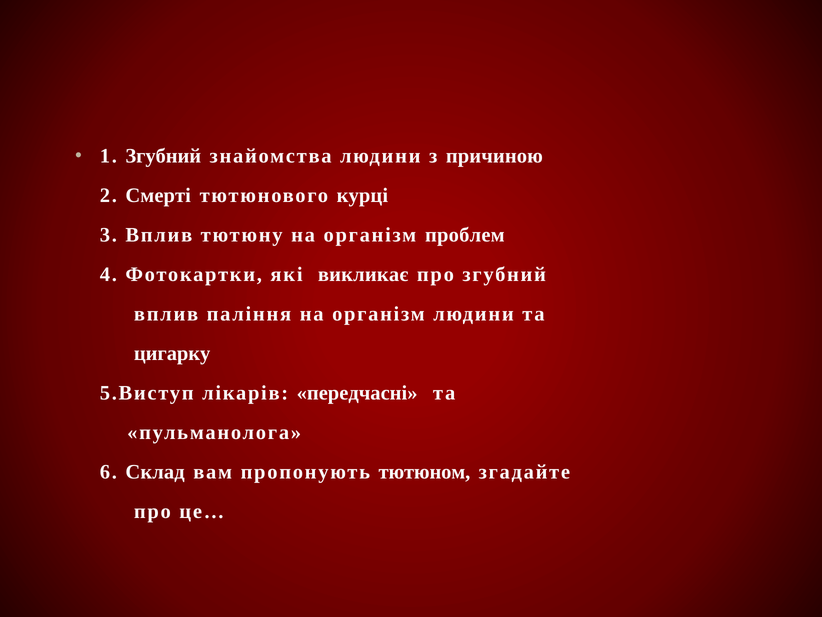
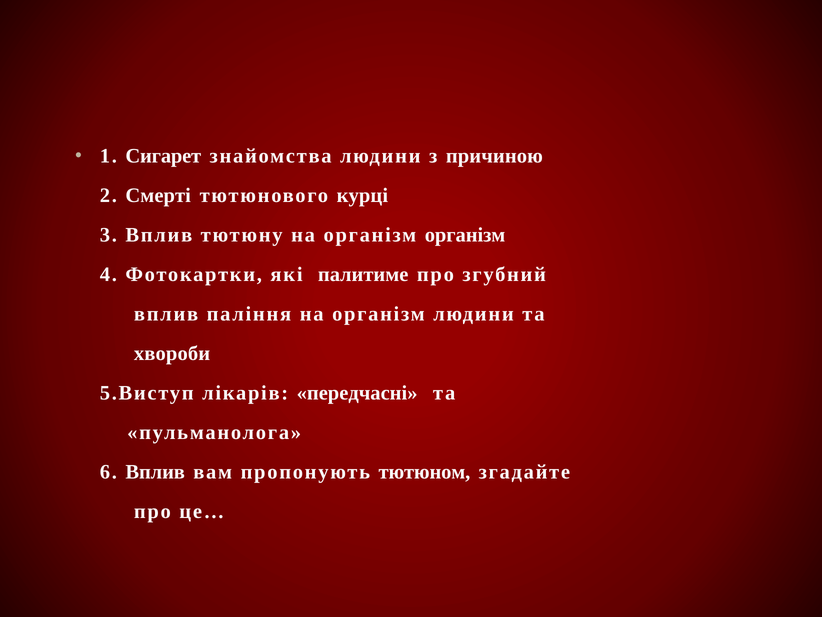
1 Згубний: Згубний -> Сигарет
організм проблем: проблем -> організм
викликає: викликає -> палитиме
цигарку: цигарку -> хвороби
6 Склад: Склад -> Вплив
